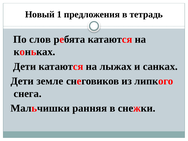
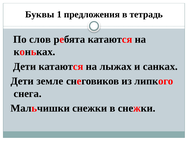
Новый: Новый -> Буквы
Мальчишки ранняя: ранняя -> снежки
